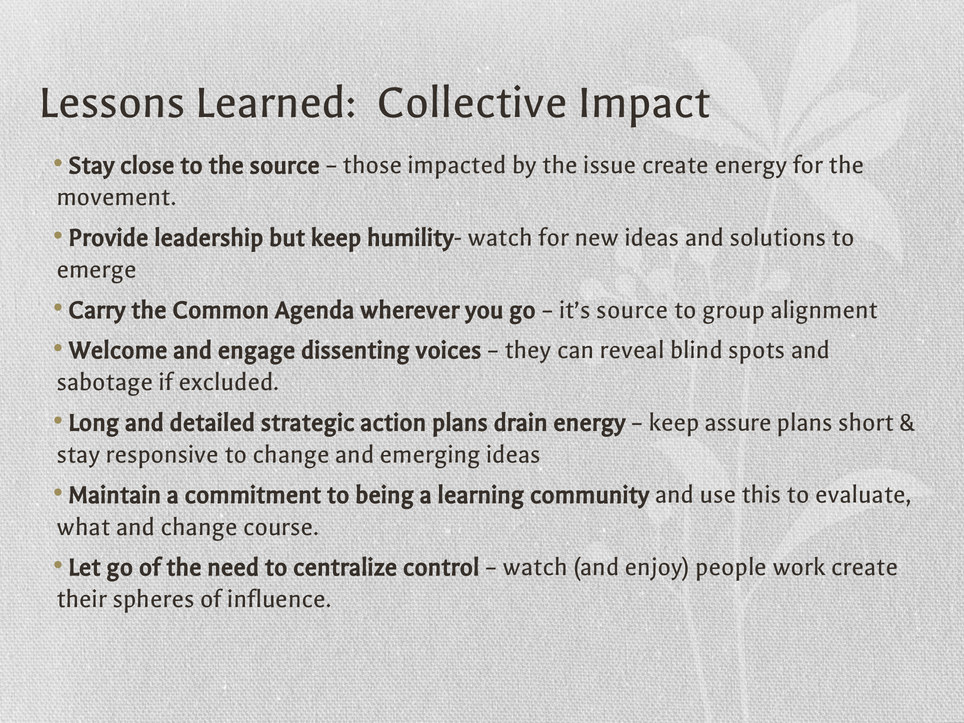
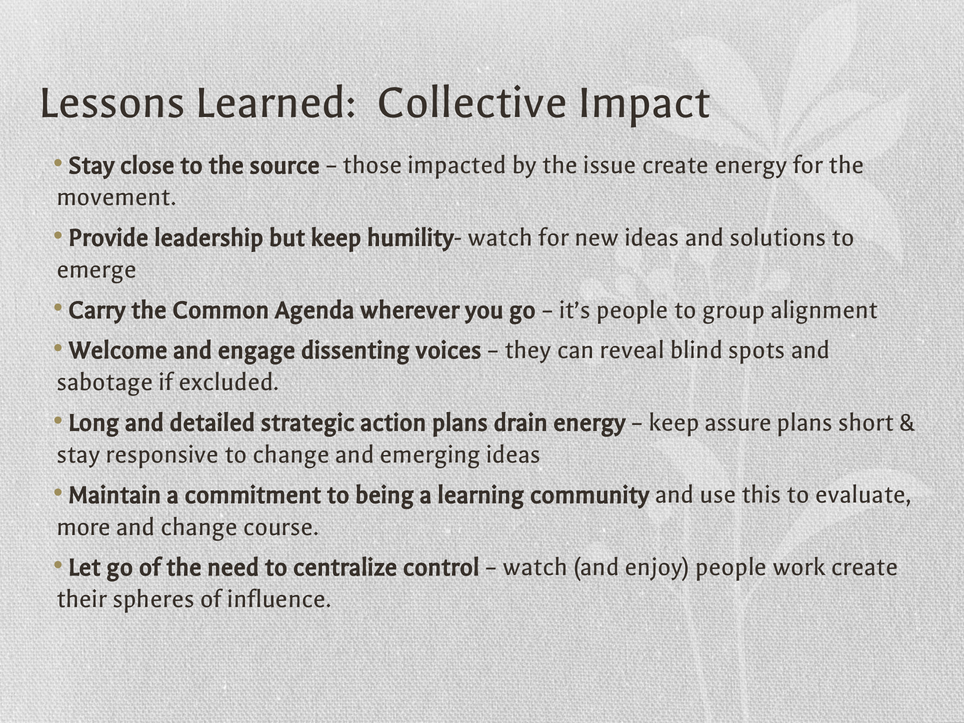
it’s source: source -> people
what: what -> more
